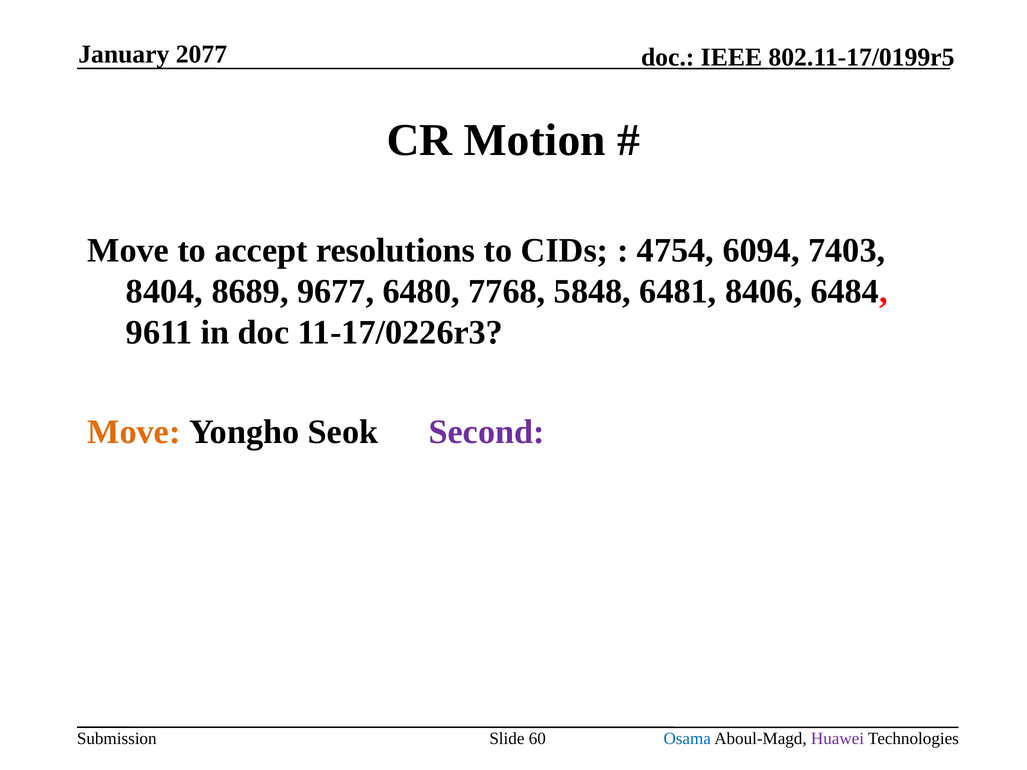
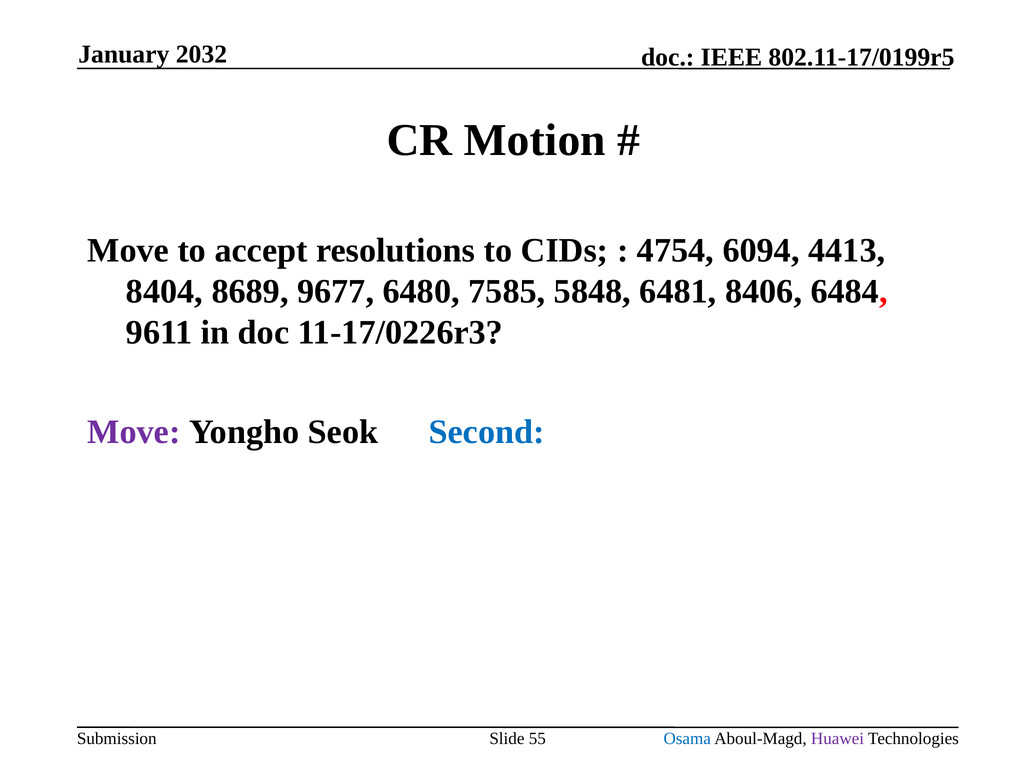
2077: 2077 -> 2032
7403: 7403 -> 4413
7768: 7768 -> 7585
Move at (134, 432) colour: orange -> purple
Second colour: purple -> blue
60: 60 -> 55
